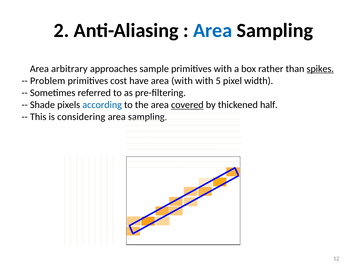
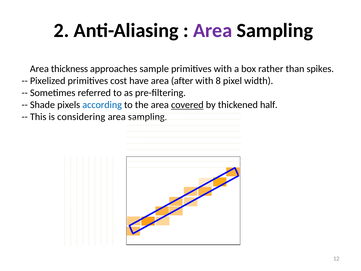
Area at (213, 30) colour: blue -> purple
arbitrary: arbitrary -> thickness
spikes underline: present -> none
Problem: Problem -> Pixelized
area with: with -> after
5: 5 -> 8
